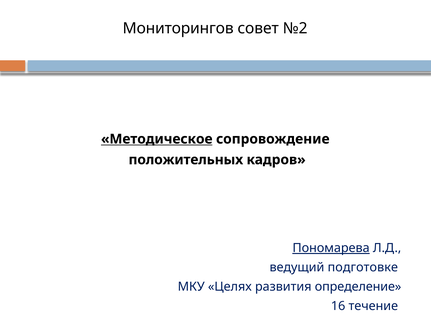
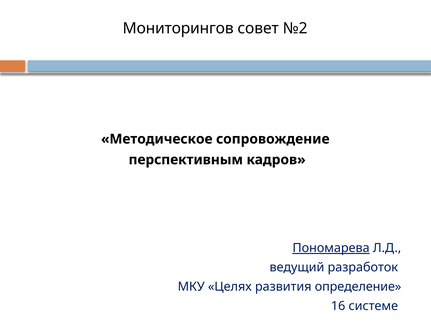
Методическое underline: present -> none
положительных: положительных -> перспективным
подготовке: подготовке -> разработок
течение: течение -> системе
